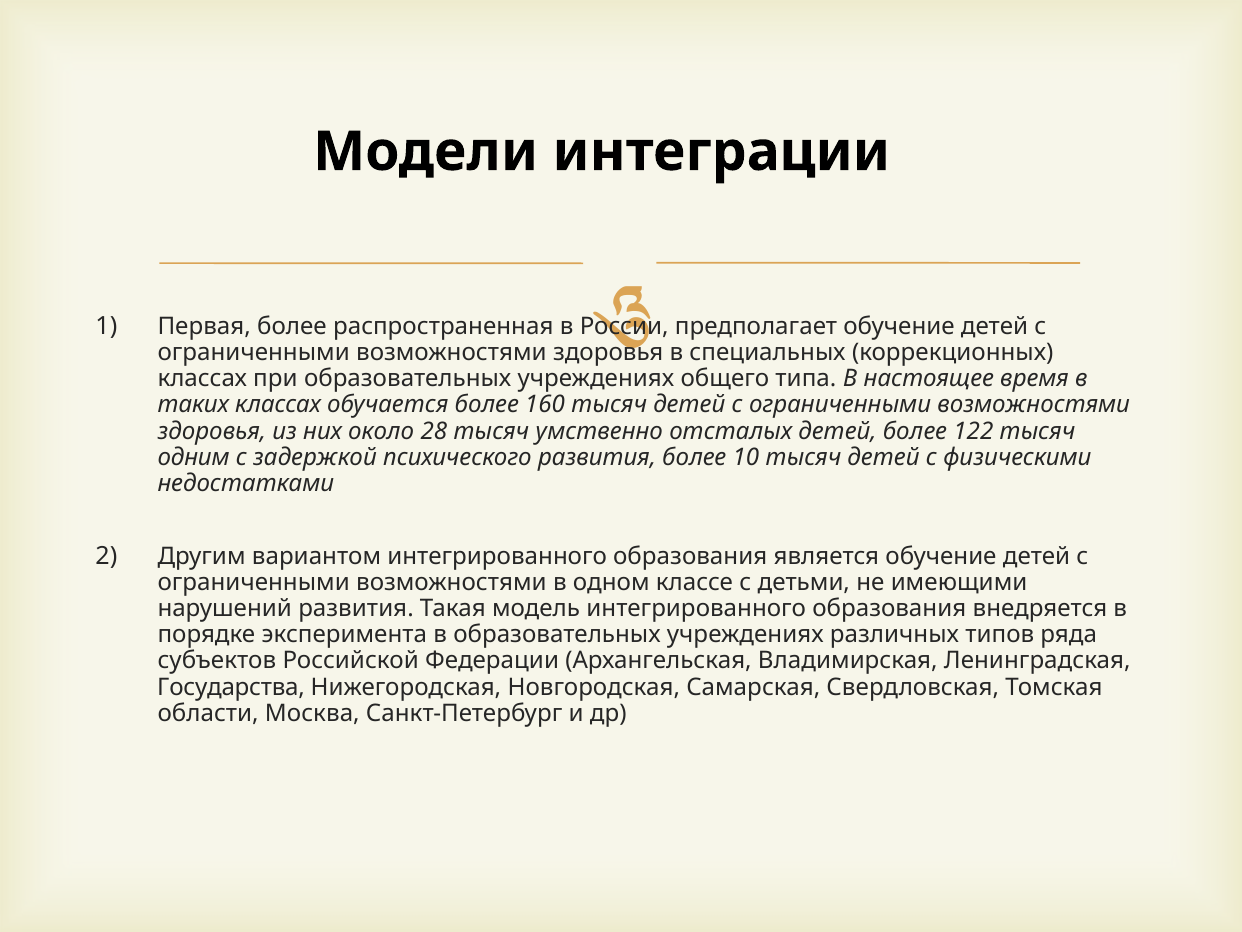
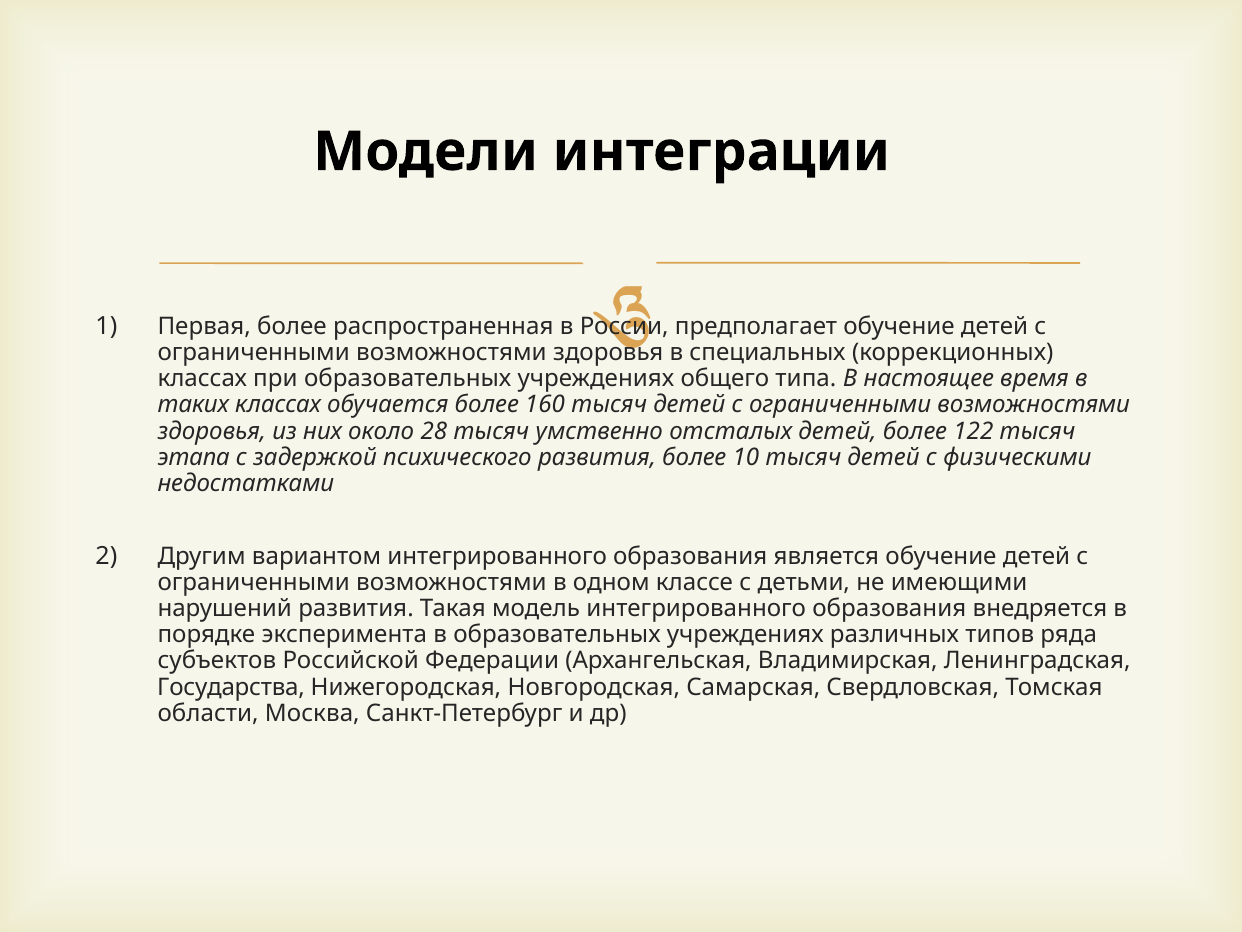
одним: одним -> этапа
